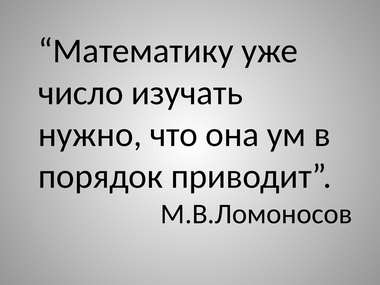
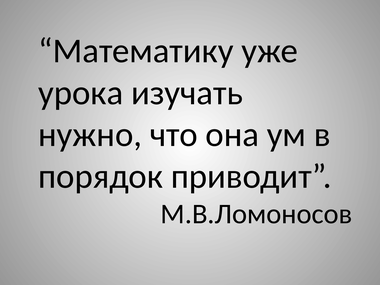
число: число -> урока
